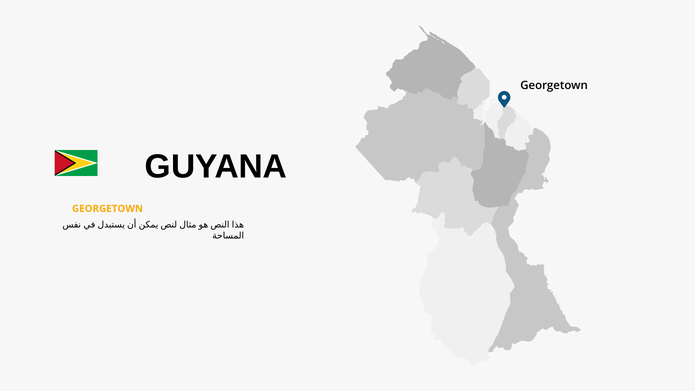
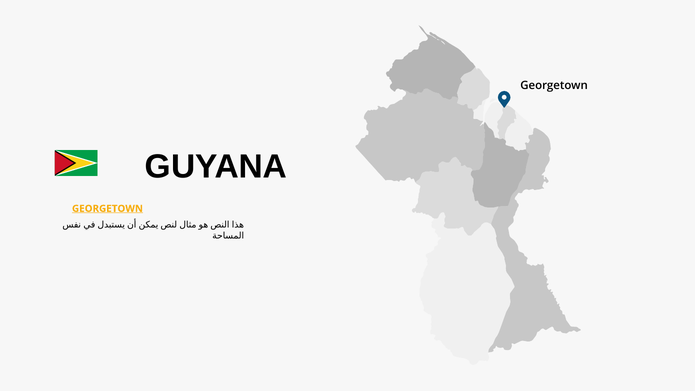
GEORGETOWN at (107, 209) underline: none -> present
